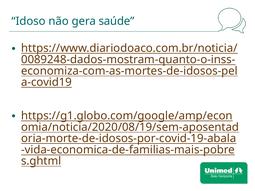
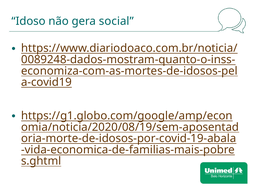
saúde: saúde -> social
